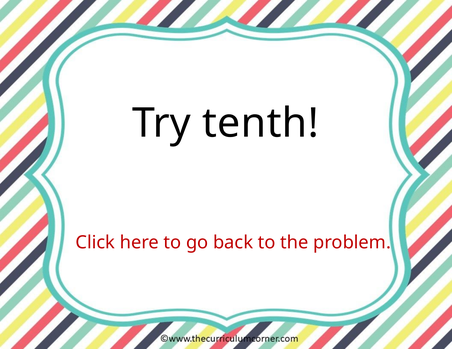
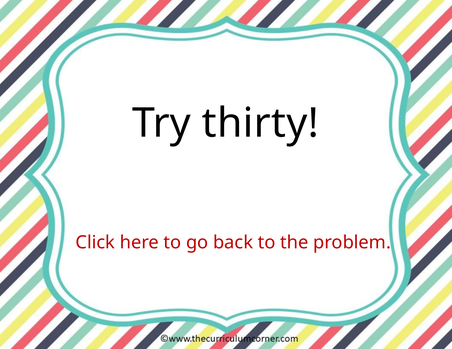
tenth: tenth -> thirty
